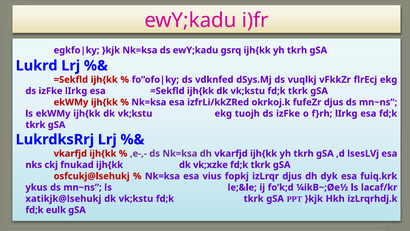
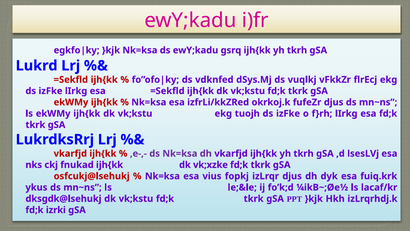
xatikjk@lsehukj: xatikjk@lsehukj -> dksgdk@lsehukj
eulk: eulk -> izrki
